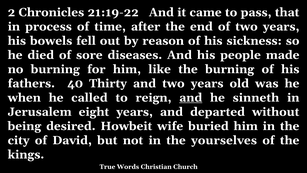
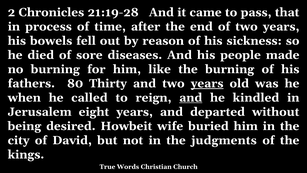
21:19-22: 21:19-22 -> 21:19-28
40: 40 -> 80
years at (207, 83) underline: none -> present
sinneth: sinneth -> kindled
yourselves: yourselves -> judgments
